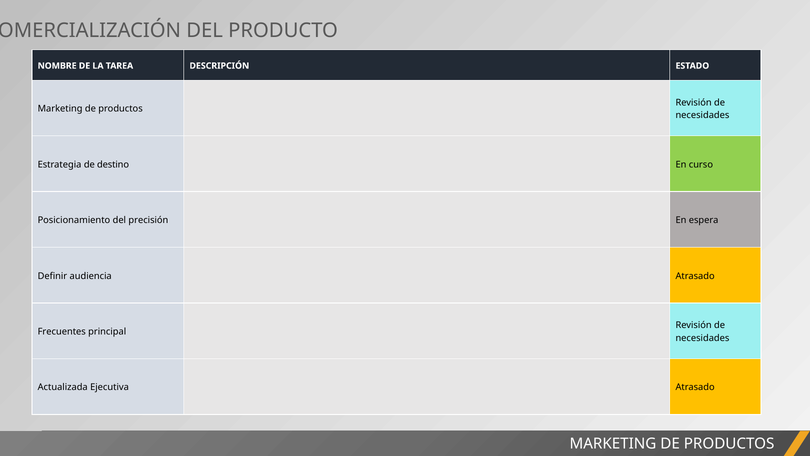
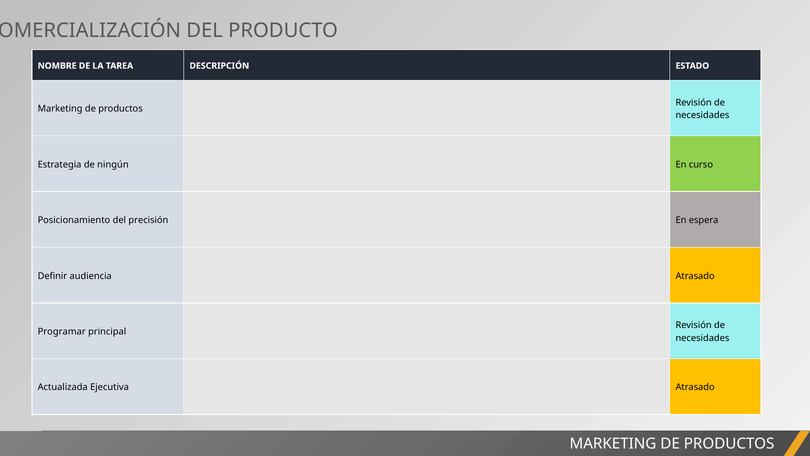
destino: destino -> ningún
Frecuentes: Frecuentes -> Programar
